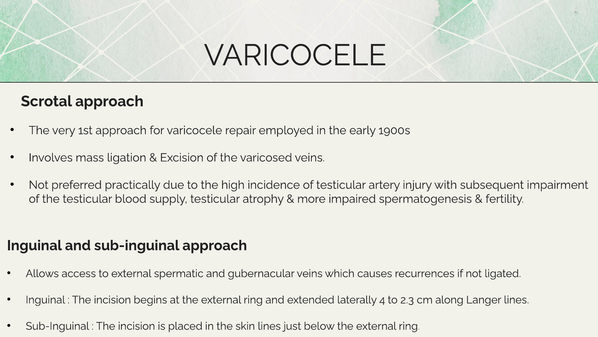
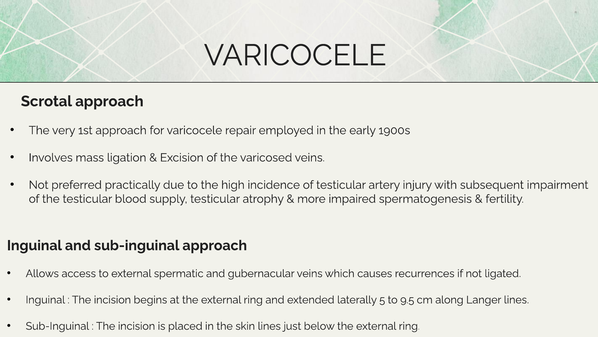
4: 4 -> 5
2.3: 2.3 -> 9.5
